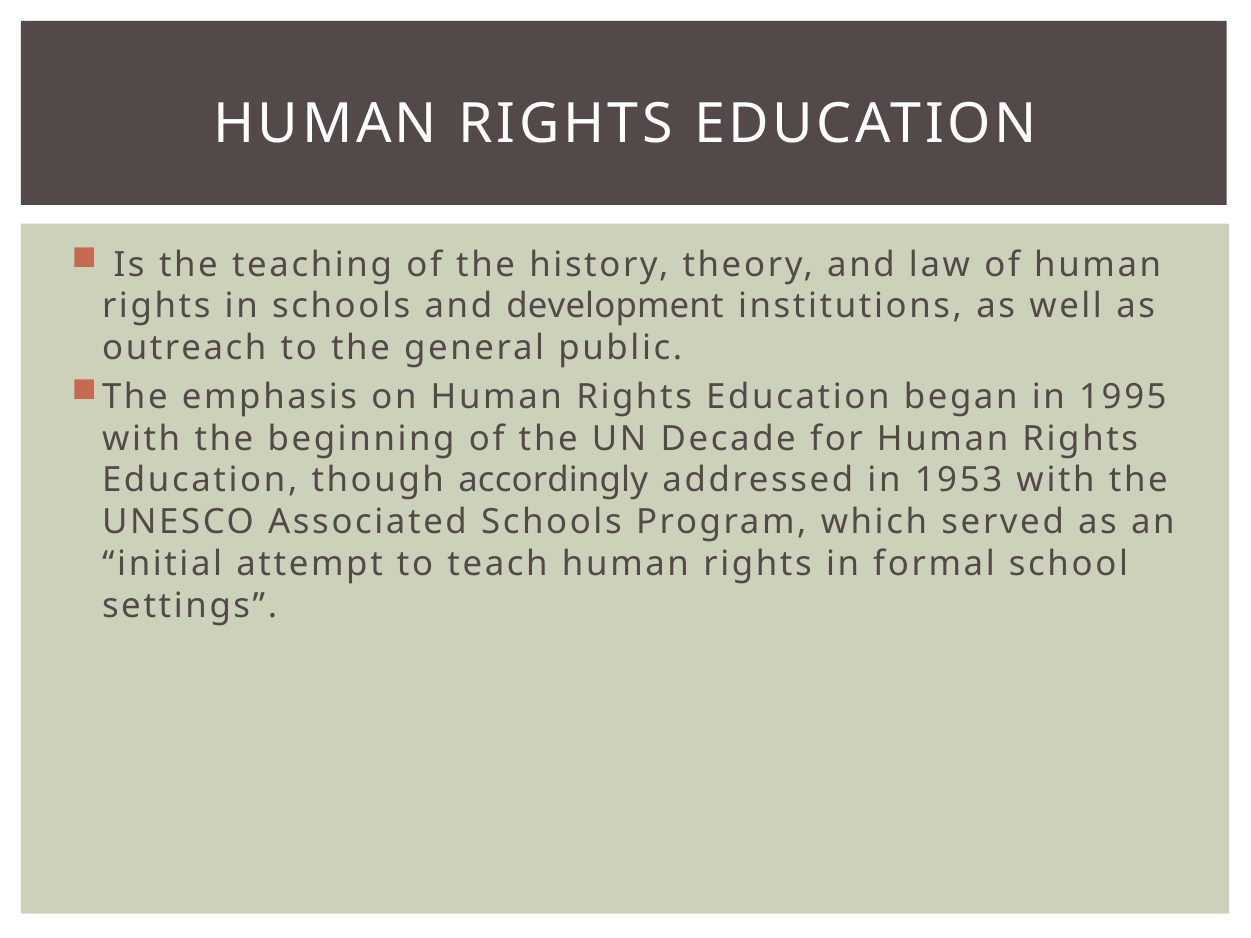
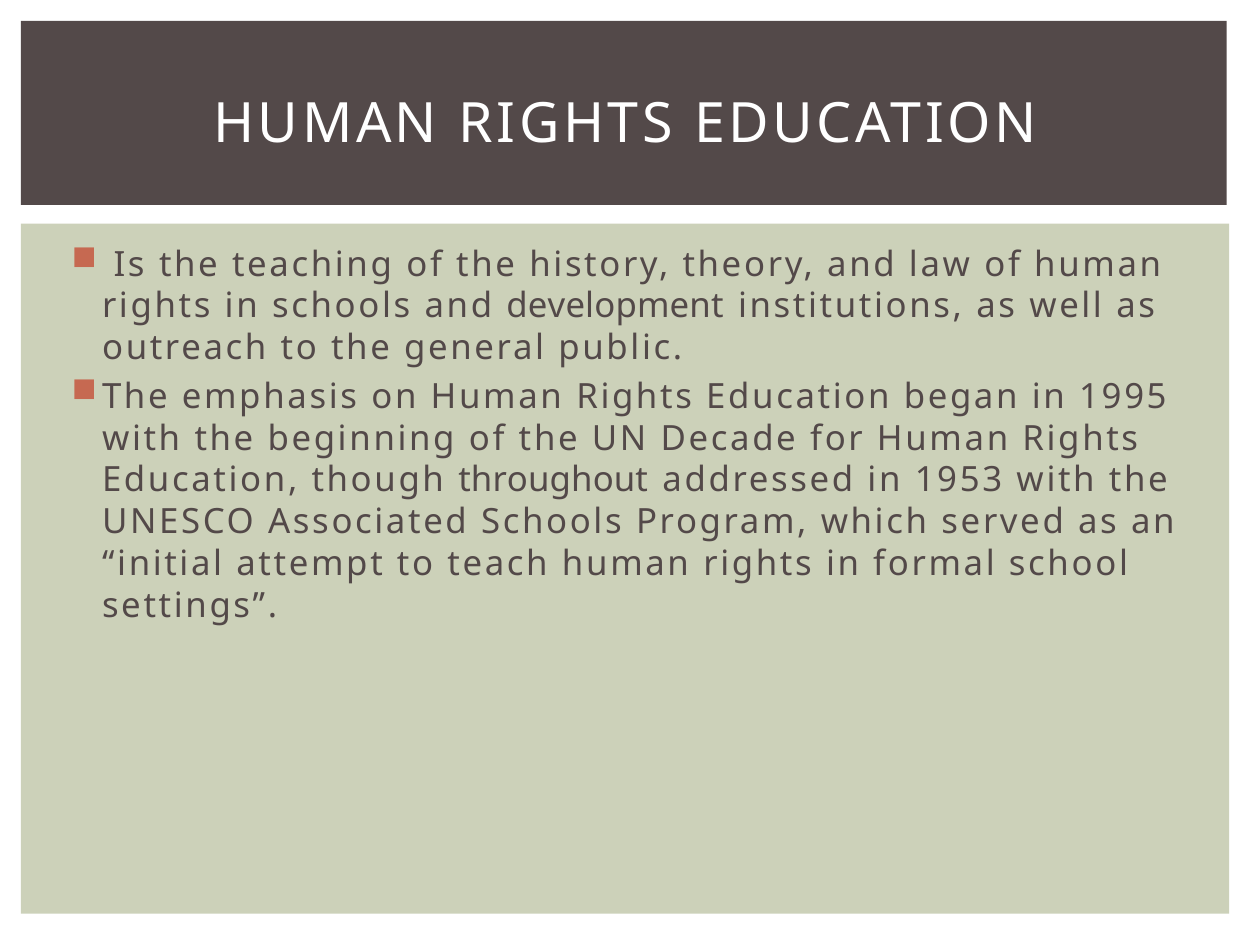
accordingly: accordingly -> throughout
